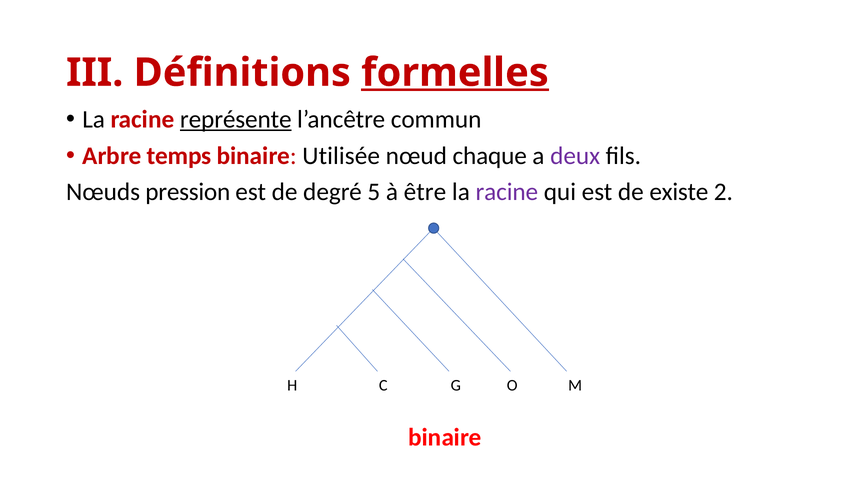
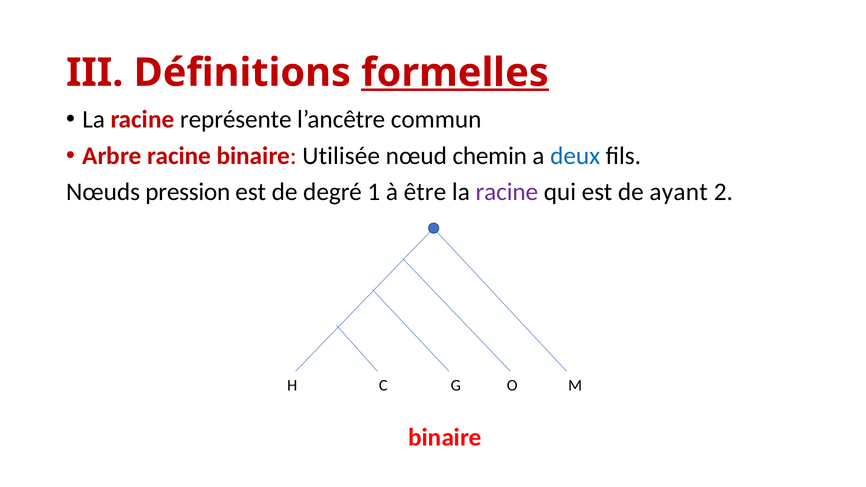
représente underline: present -> none
Arbre temps: temps -> racine
chaque: chaque -> chemin
deux colour: purple -> blue
5: 5 -> 1
existe: existe -> ayant
